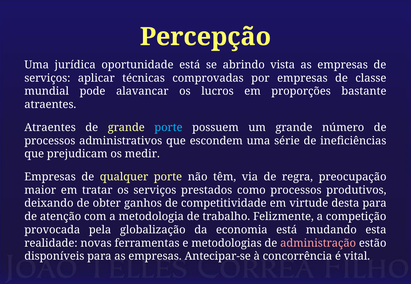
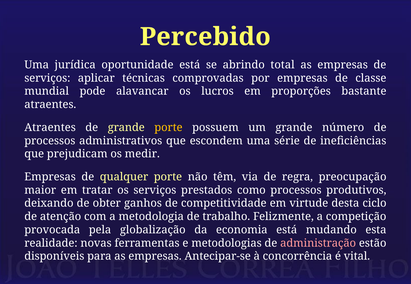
Percepção: Percepção -> Percebido
vista: vista -> total
porte at (168, 128) colour: light blue -> yellow
desta para: para -> ciclo
